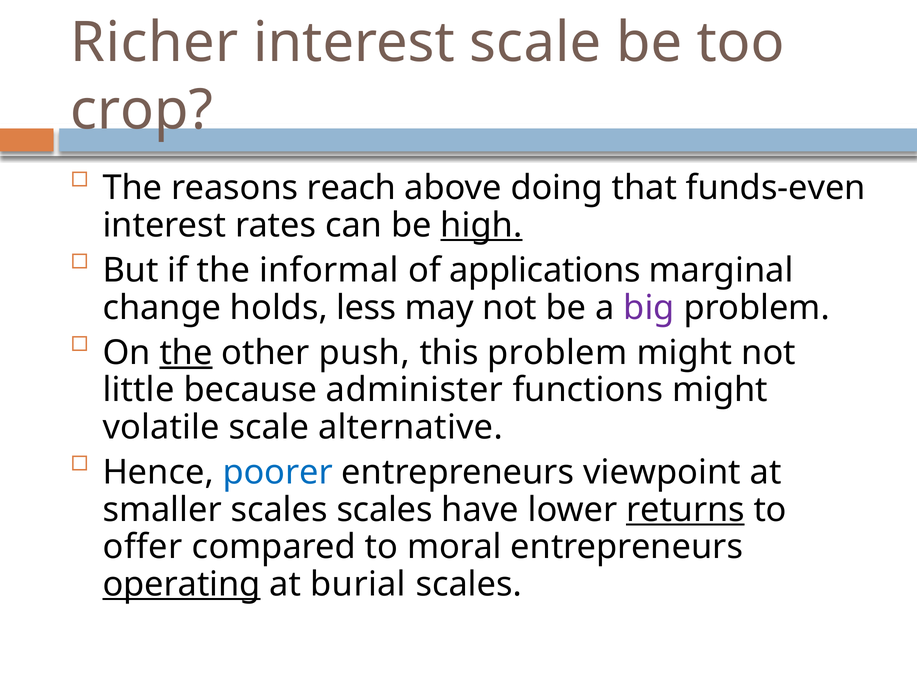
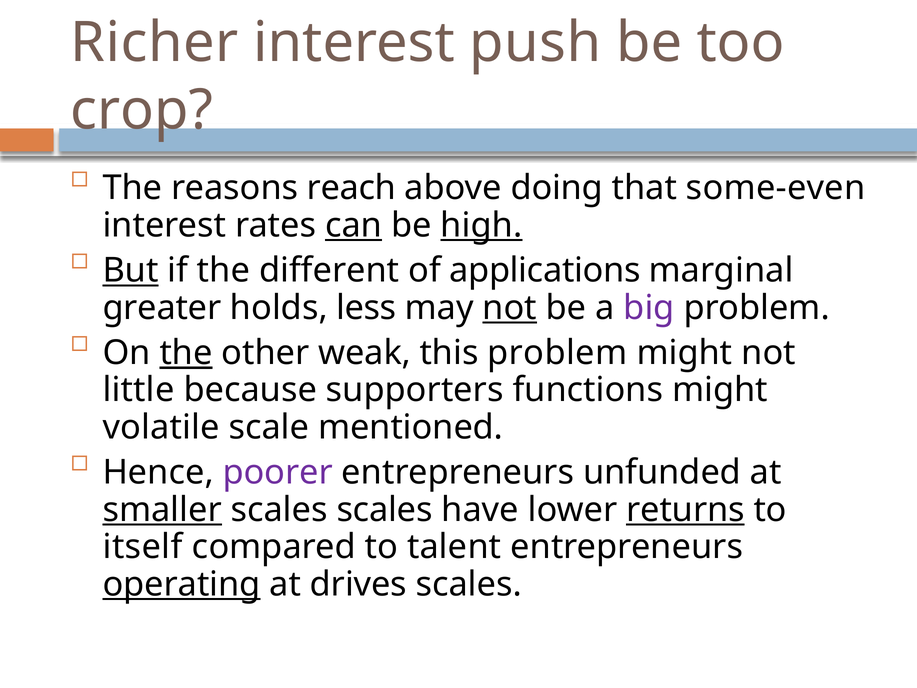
interest scale: scale -> push
funds-even: funds-even -> some-even
can underline: none -> present
But underline: none -> present
informal: informal -> different
change: change -> greater
not at (510, 308) underline: none -> present
push: push -> weak
administer: administer -> supporters
alternative: alternative -> mentioned
poorer colour: blue -> purple
viewpoint: viewpoint -> unfunded
smaller underline: none -> present
offer: offer -> itself
moral: moral -> talent
burial: burial -> drives
